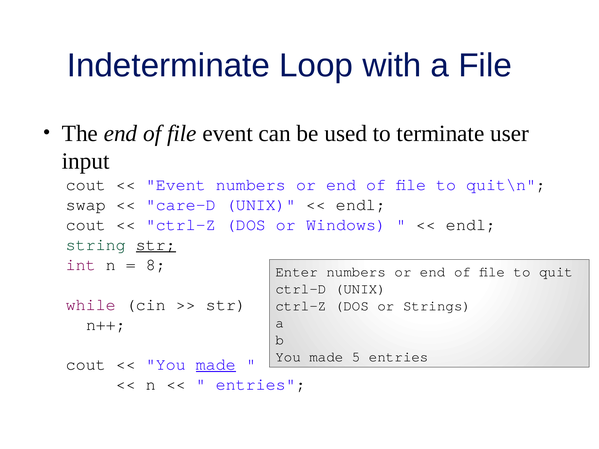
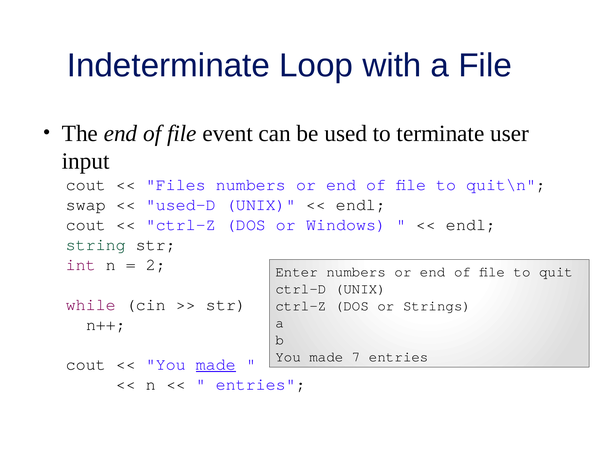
Event at (176, 185): Event -> Files
care-D: care-D -> used-D
str at (156, 245) underline: present -> none
8: 8 -> 2
5: 5 -> 7
